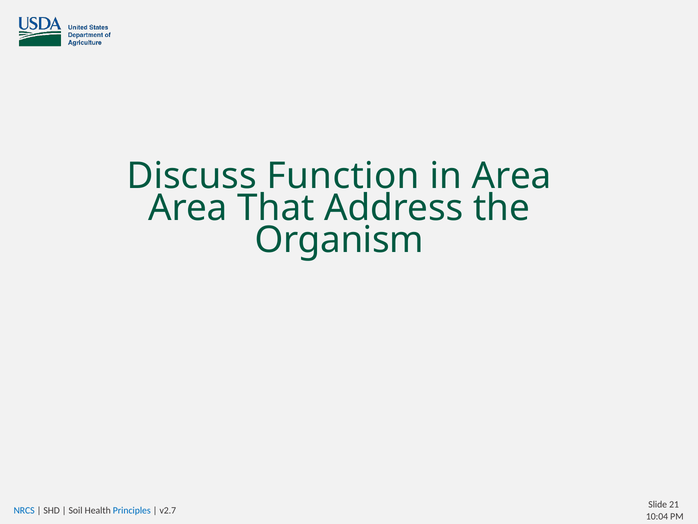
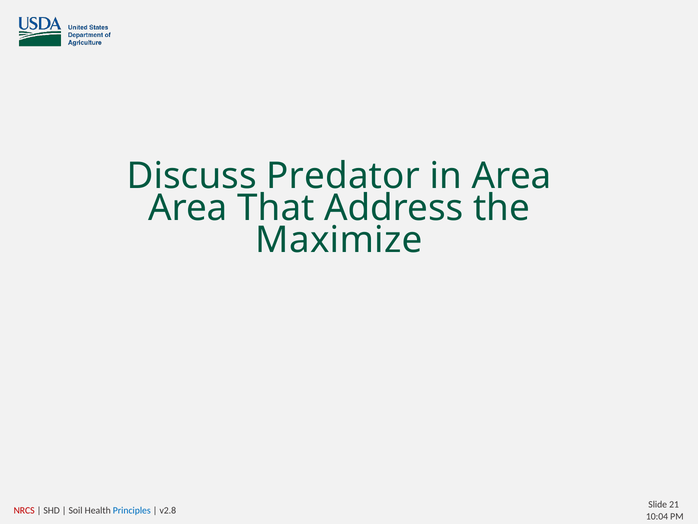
Function: Function -> Predator
Organism: Organism -> Maximize
NRCS colour: blue -> red
v2.7: v2.7 -> v2.8
